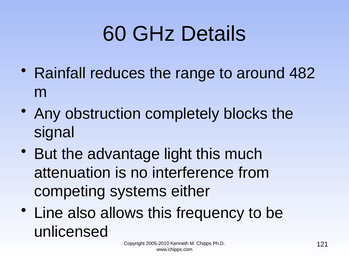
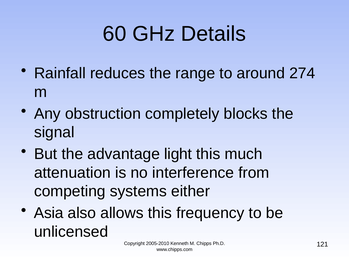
482: 482 -> 274
Line: Line -> Asia
